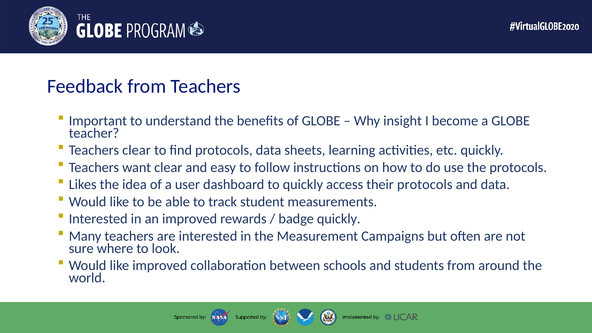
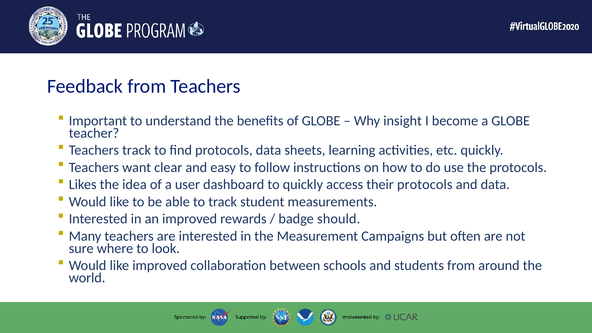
Teachers clear: clear -> track
badge quickly: quickly -> should
